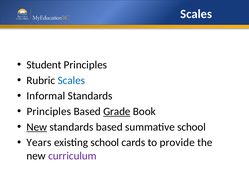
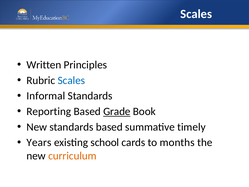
Student: Student -> Written
Principles at (49, 111): Principles -> Reporting
New at (37, 127) underline: present -> none
summative school: school -> timely
provide: provide -> months
curriculum colour: purple -> orange
